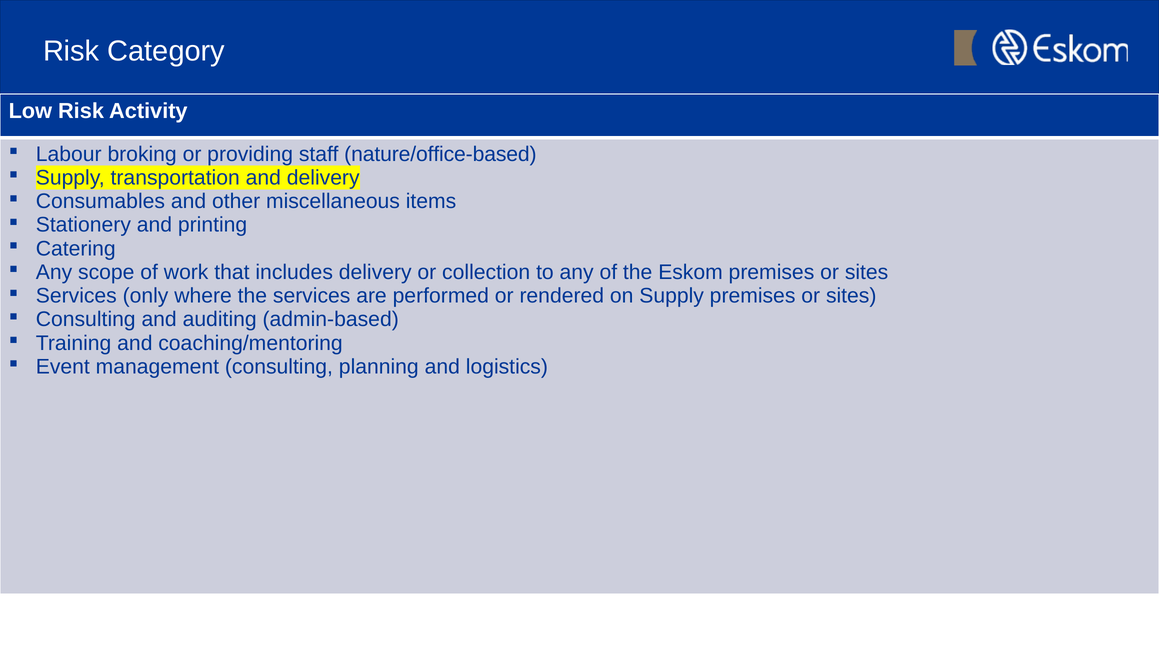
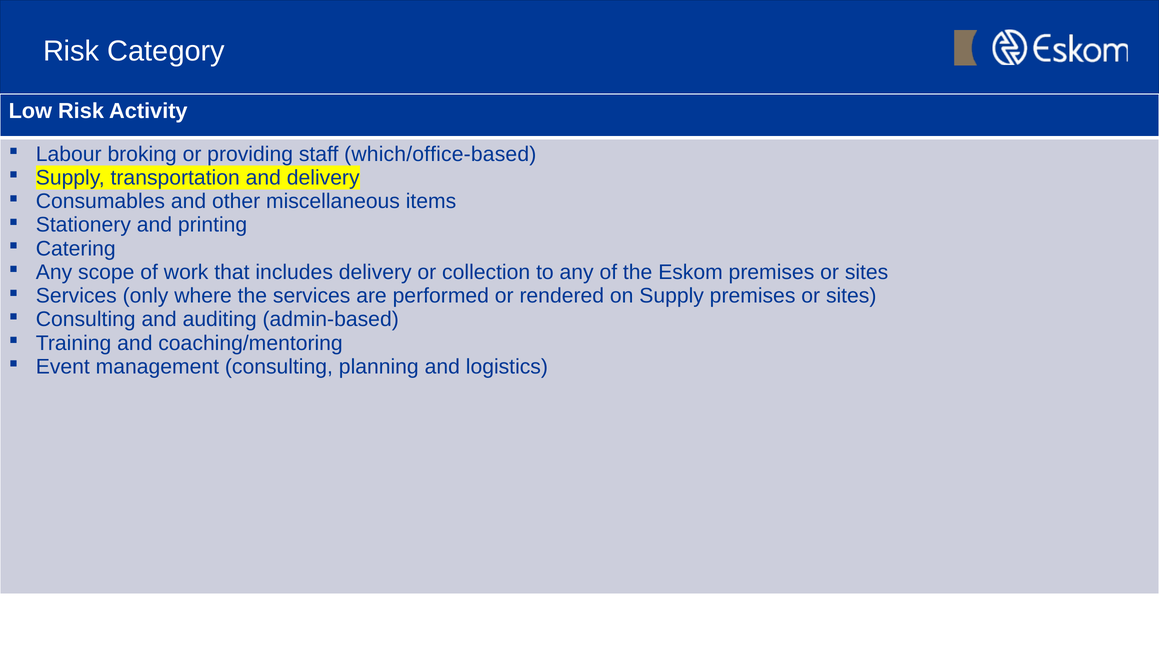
nature/office-based: nature/office-based -> which/office-based
